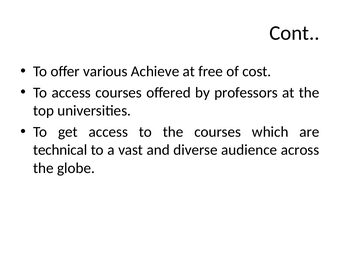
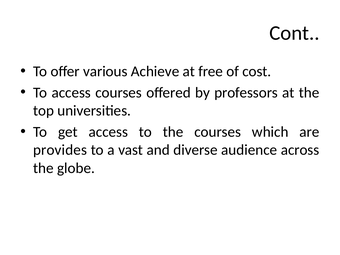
technical: technical -> provides
